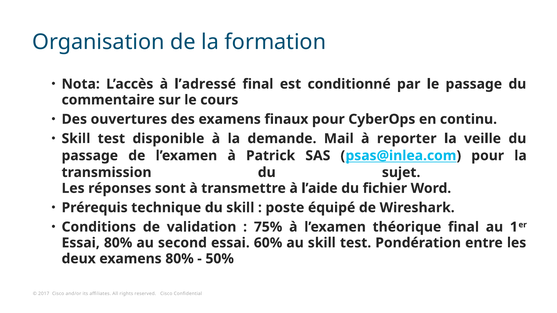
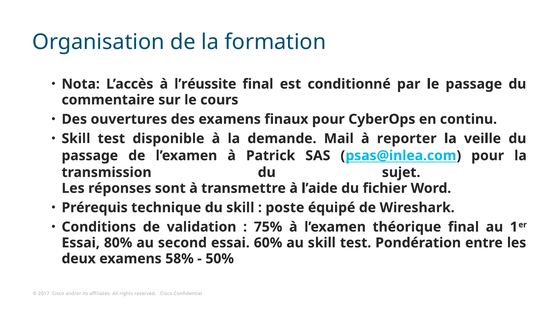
l’adressé: l’adressé -> l’réussite
examens 80%: 80% -> 58%
